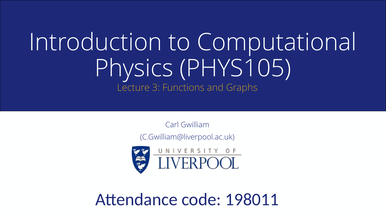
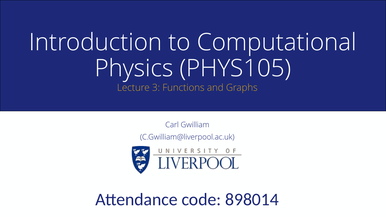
198011: 198011 -> 898014
